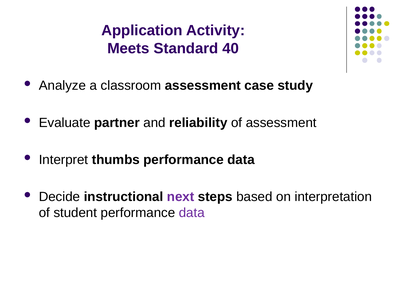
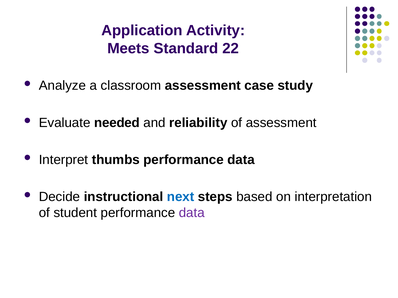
40: 40 -> 22
partner: partner -> needed
next colour: purple -> blue
